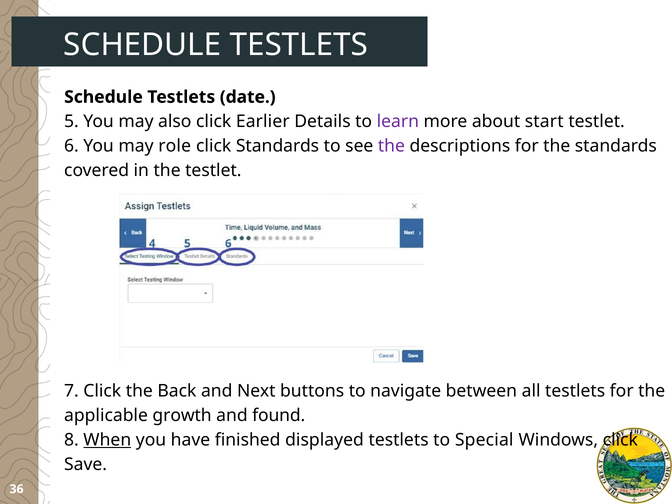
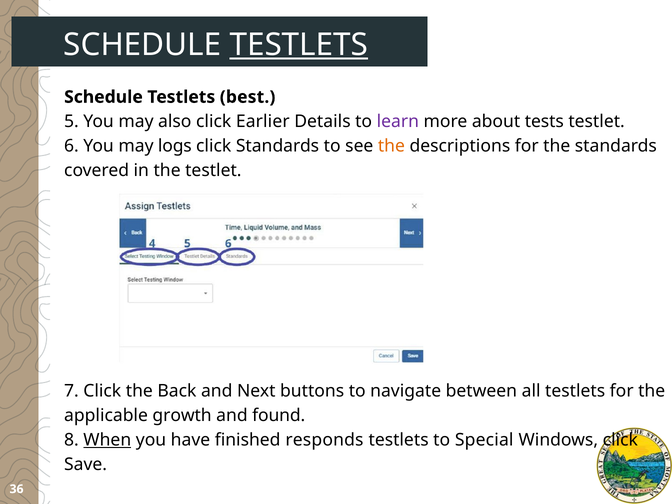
TESTLETS at (299, 45) underline: none -> present
date: date -> best
start: start -> tests
role: role -> logs
the at (391, 146) colour: purple -> orange
displayed: displayed -> responds
